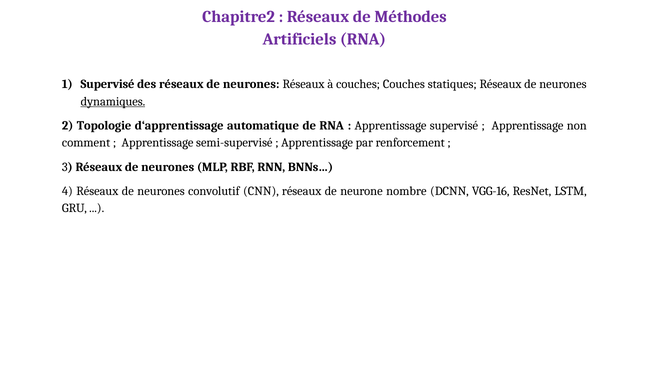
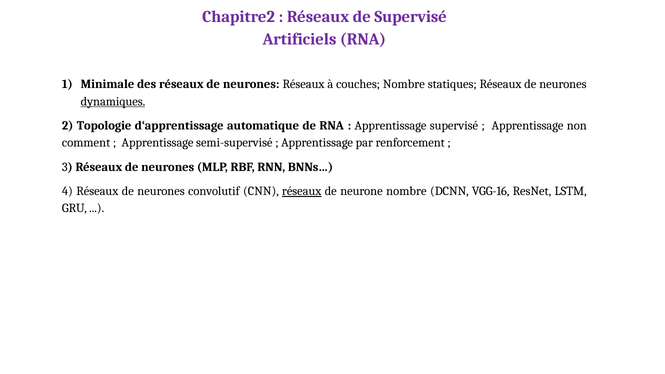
de Méthodes: Méthodes -> Supervisé
Supervisé at (108, 84): Supervisé -> Minimale
couches Couches: Couches -> Nombre
réseaux at (302, 191) underline: none -> present
